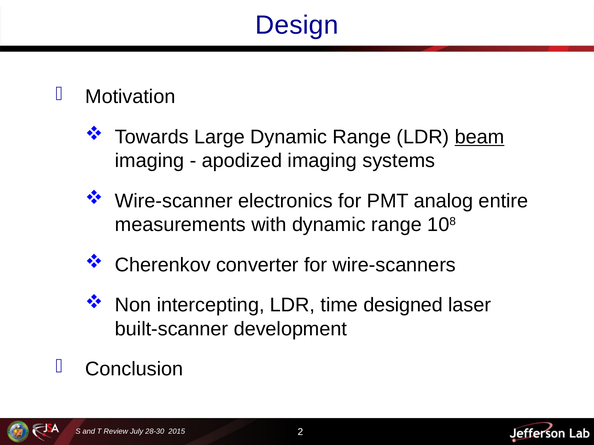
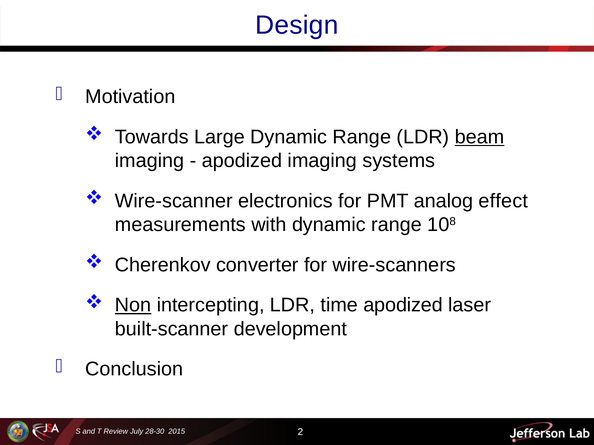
entire: entire -> effect
Non underline: none -> present
time designed: designed -> apodized
